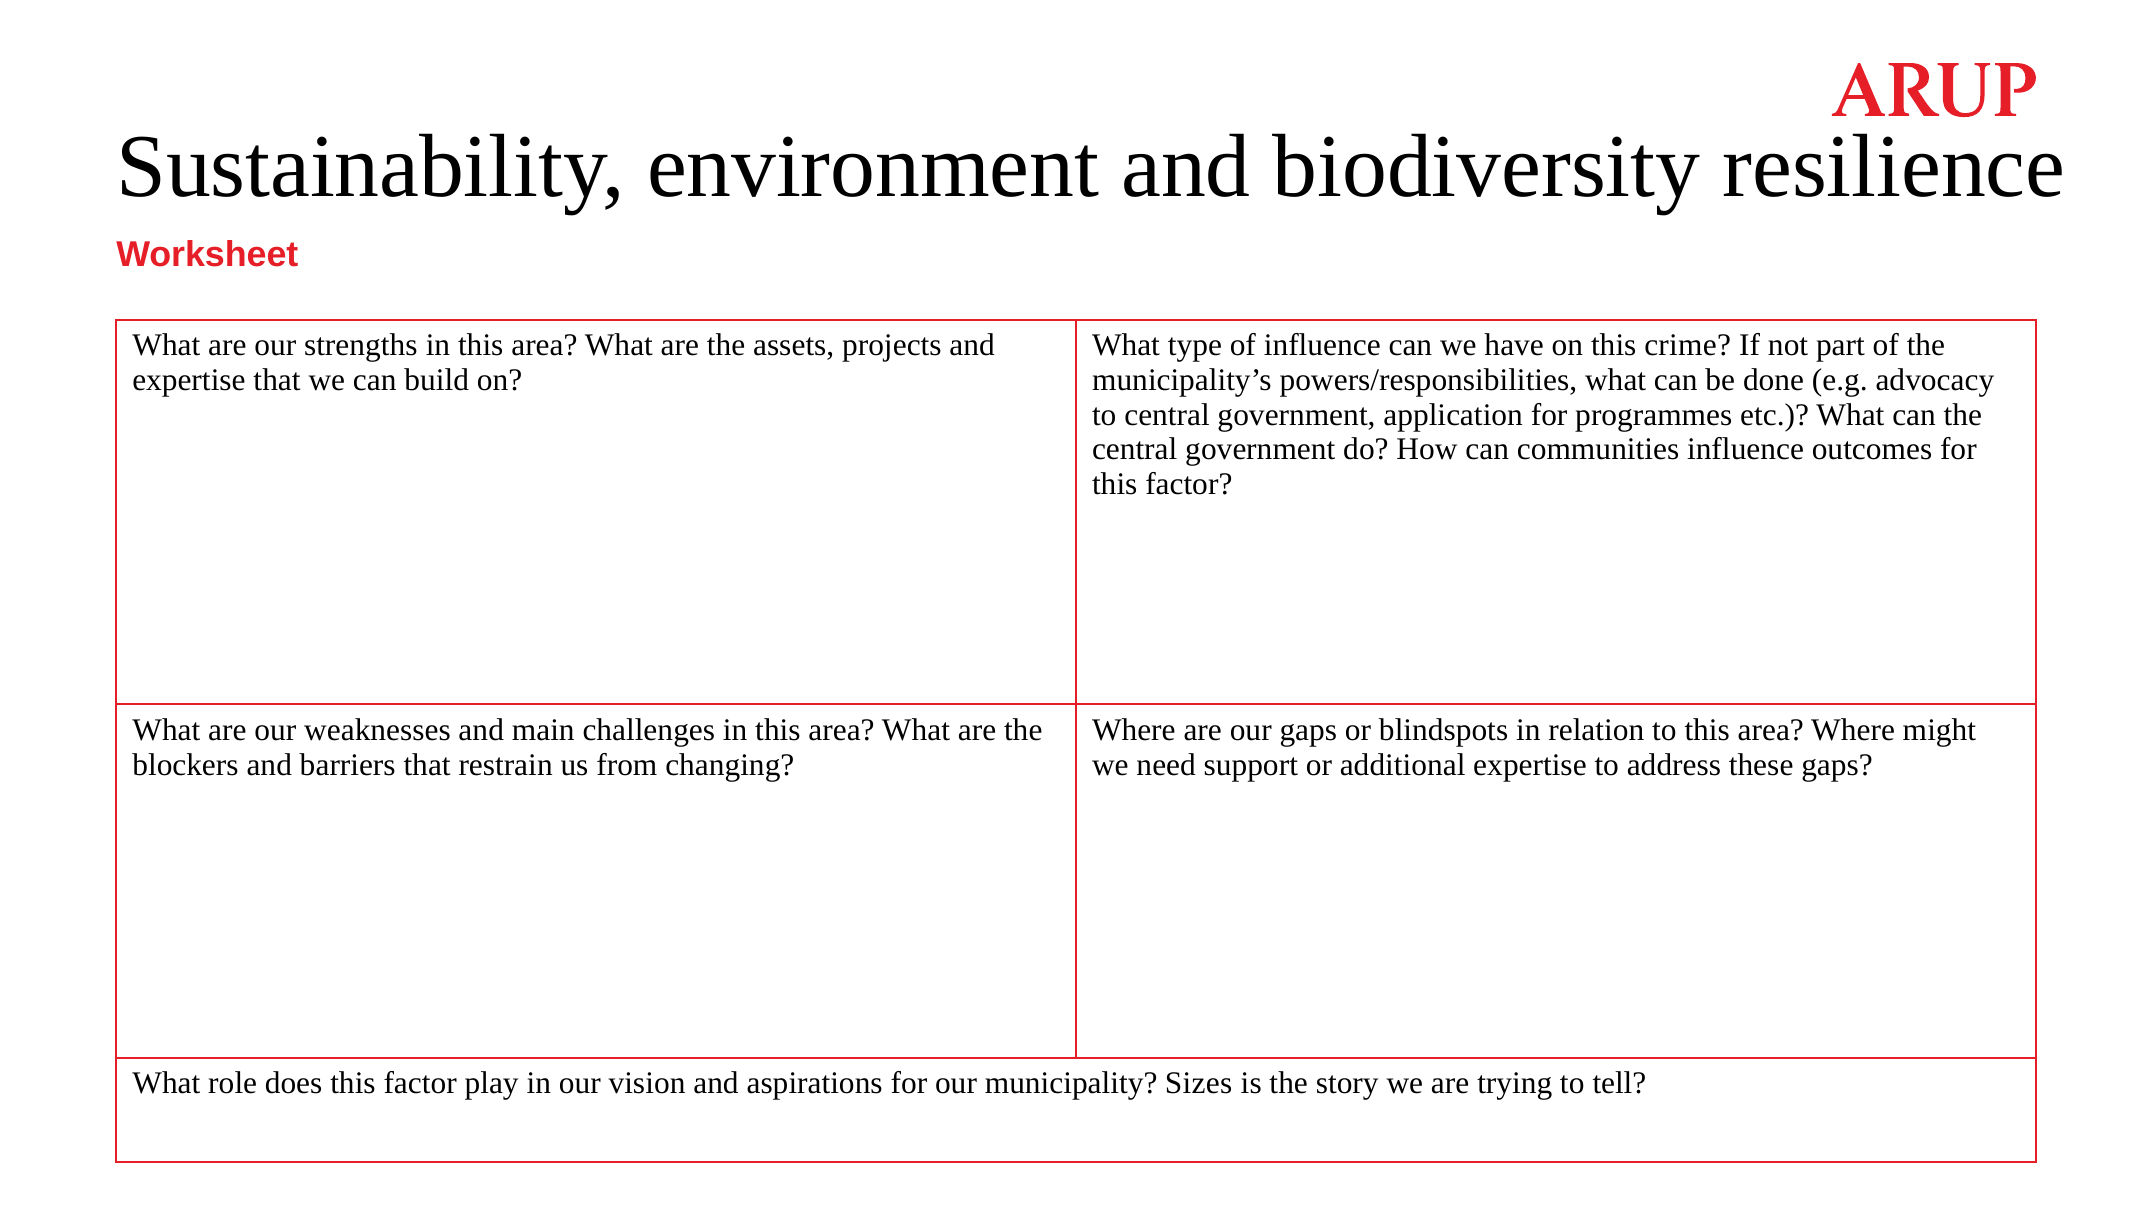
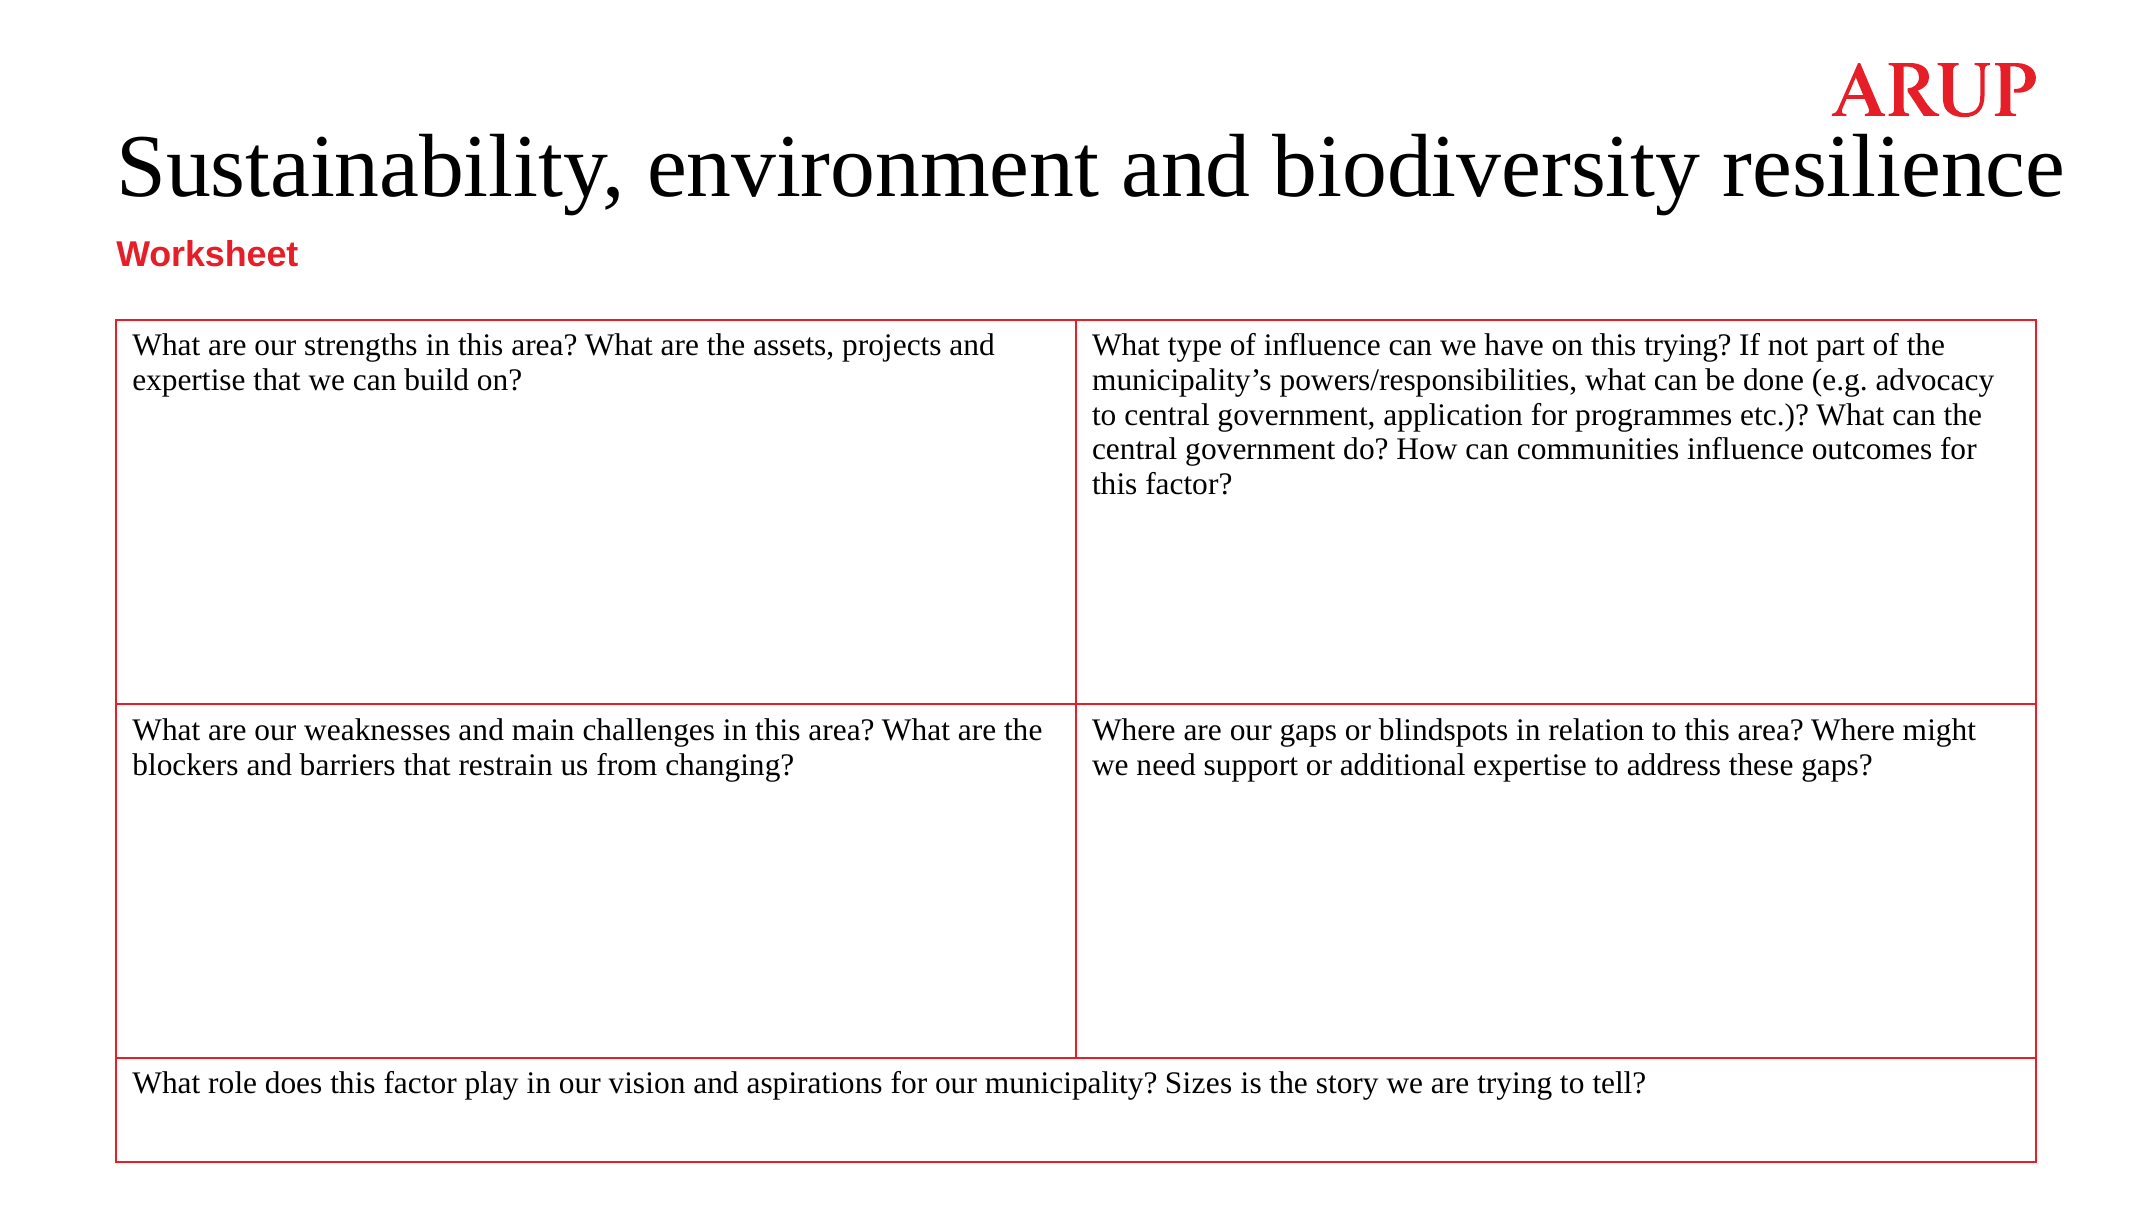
this crime: crime -> trying
